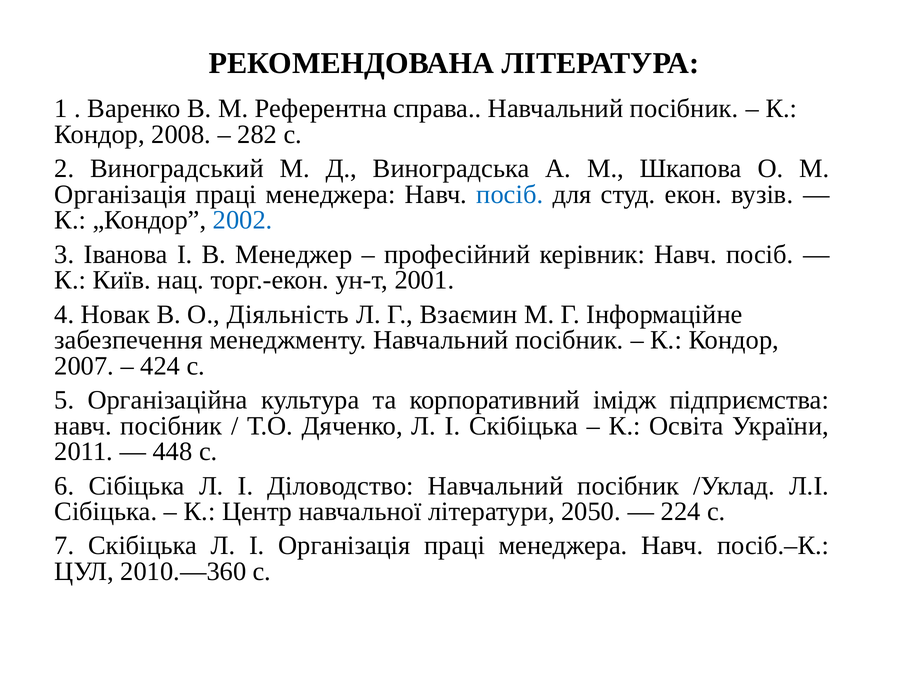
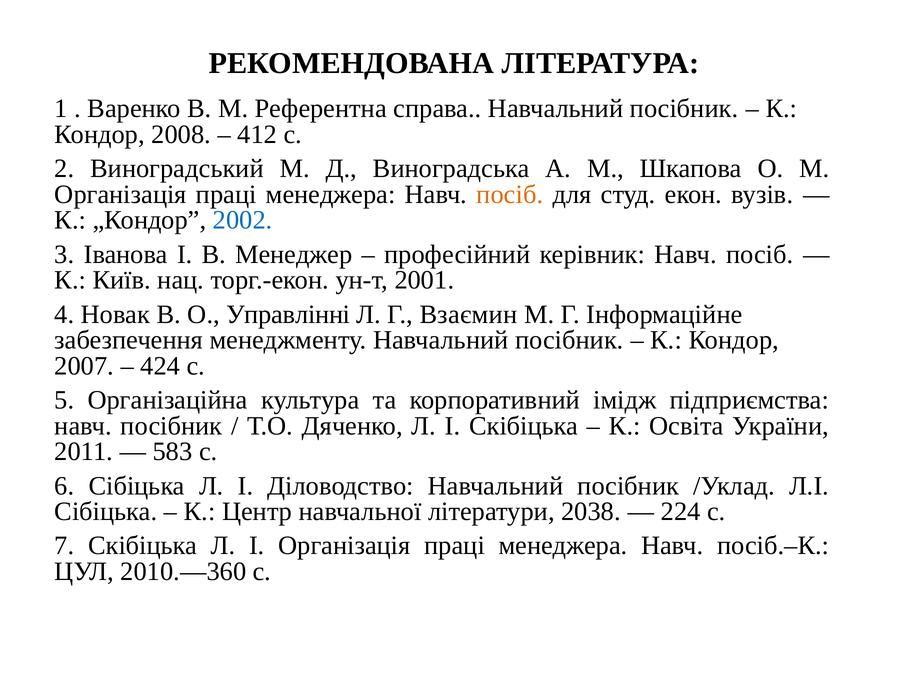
282: 282 -> 412
посіб at (510, 194) colour: blue -> orange
Діяльність: Діяльність -> Управлінні
448: 448 -> 583
2050: 2050 -> 2038
